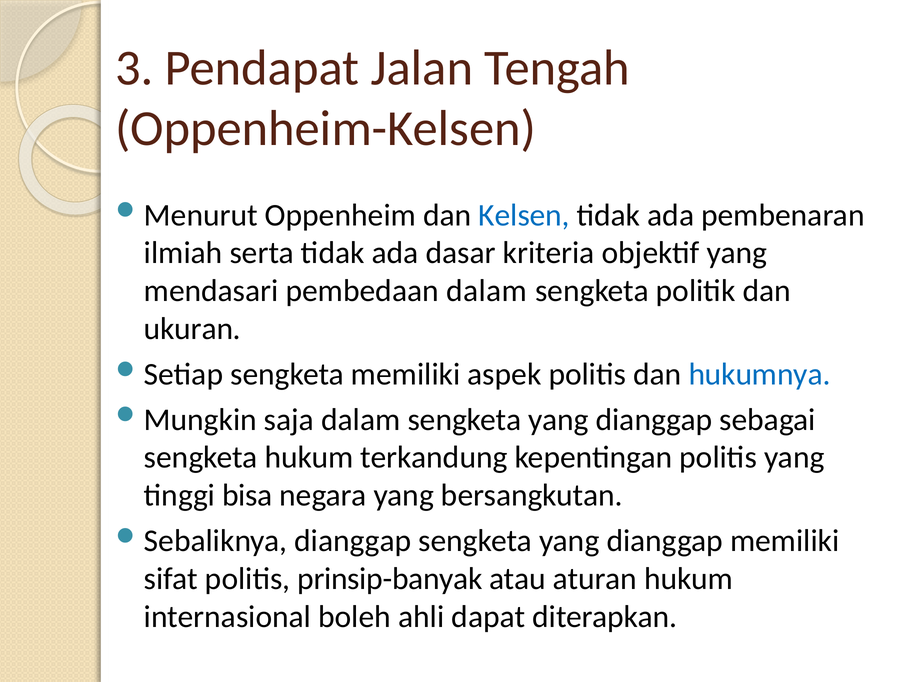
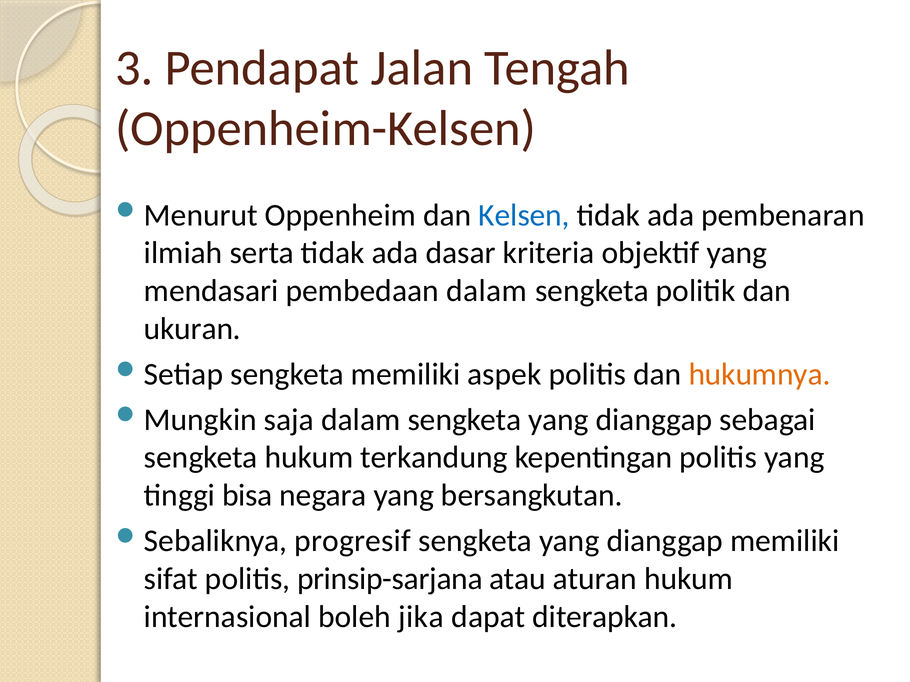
hukumnya colour: blue -> orange
dianggap at (353, 541): dianggap -> progresif
prinsip-banyak: prinsip-banyak -> prinsip-sarjana
ahli: ahli -> jika
